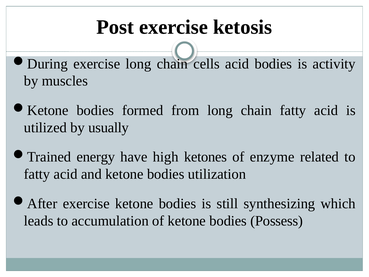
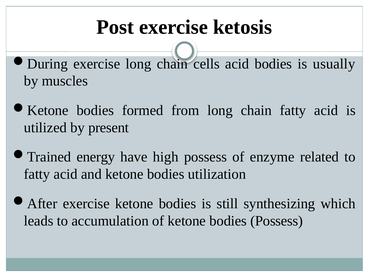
activity: activity -> usually
usually: usually -> present
high ketones: ketones -> possess
